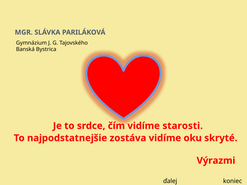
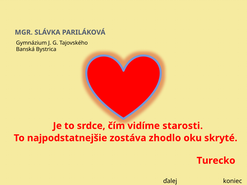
zostáva vidíme: vidíme -> zhodlo
Výrazmi: Výrazmi -> Turecko
